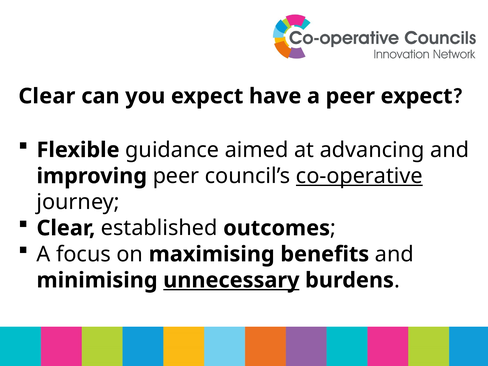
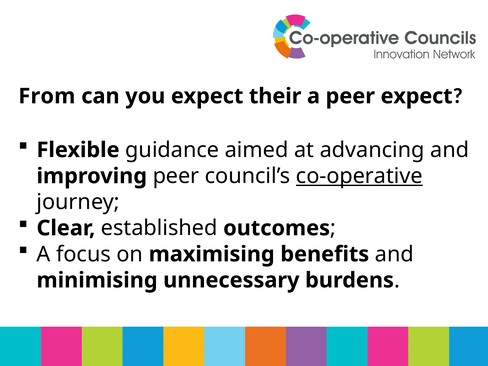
Clear at (47, 96): Clear -> From
have: have -> their
unnecessary underline: present -> none
